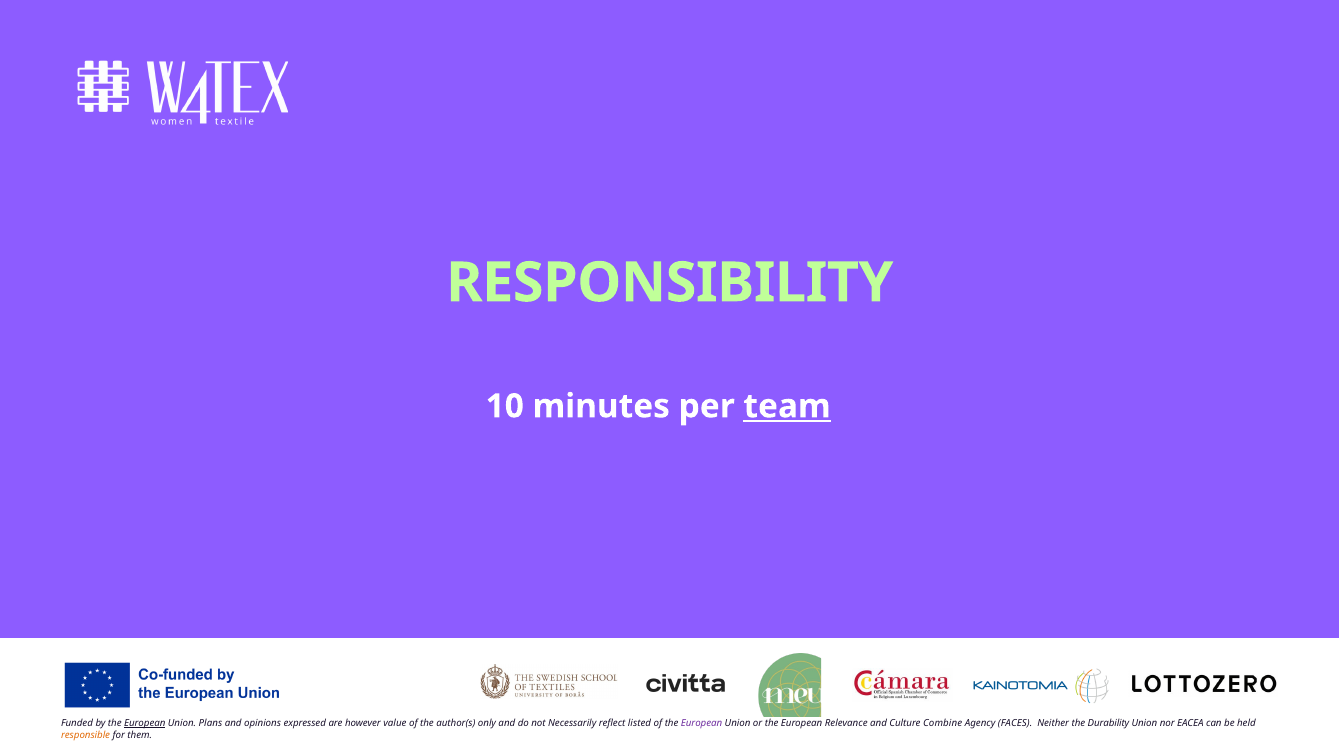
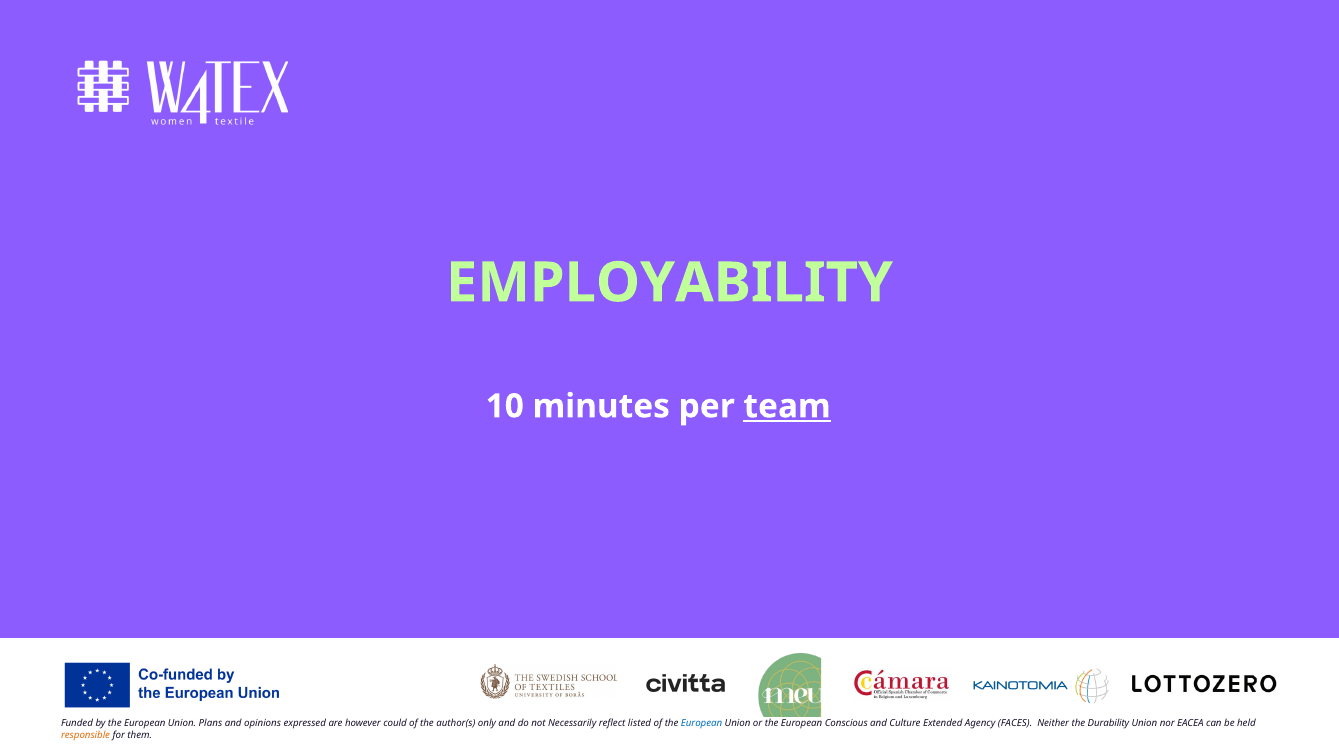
RESPONSIBILITY: RESPONSIBILITY -> EMPLOYABILITY
European at (145, 724) underline: present -> none
value: value -> could
European at (702, 724) colour: purple -> blue
Relevance: Relevance -> Conscious
Combine: Combine -> Extended
